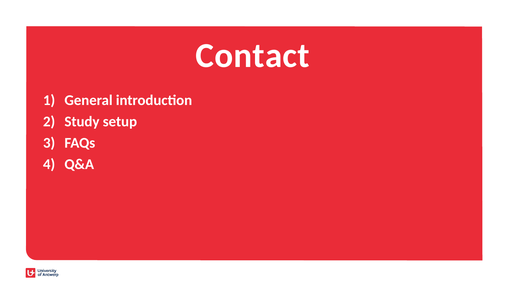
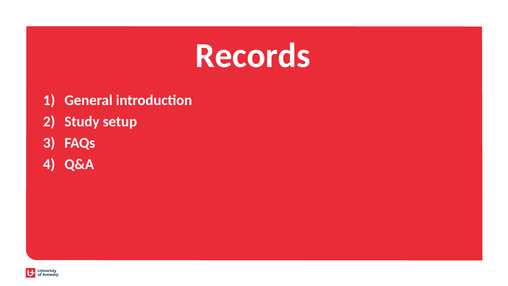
Contact: Contact -> Records
